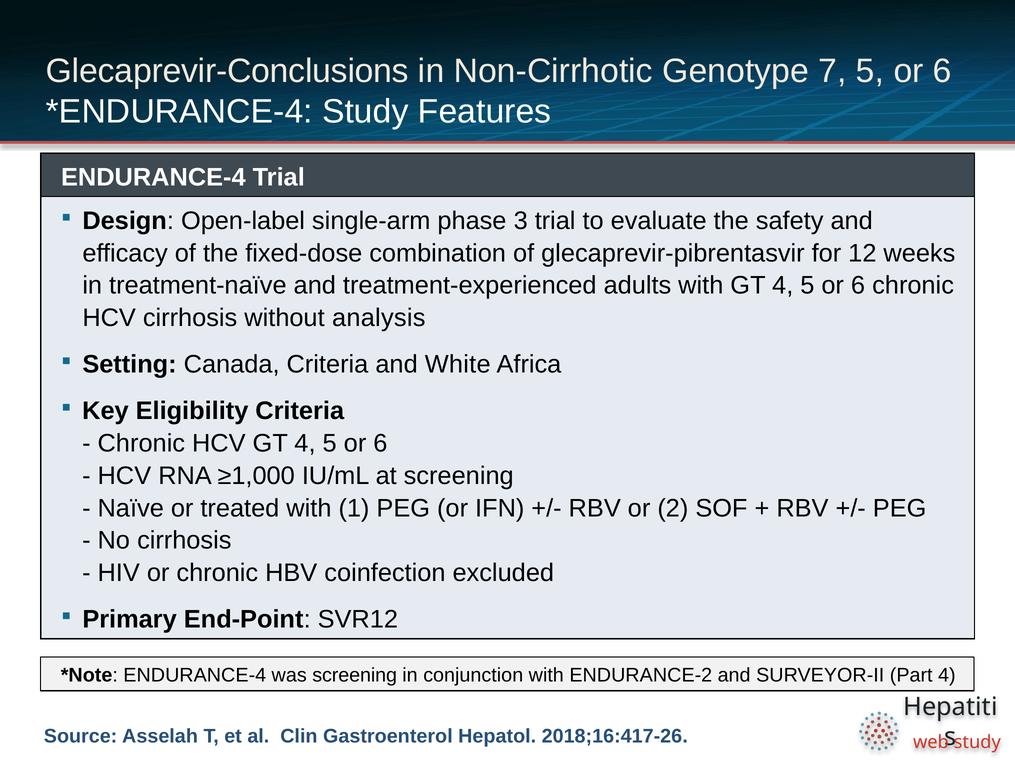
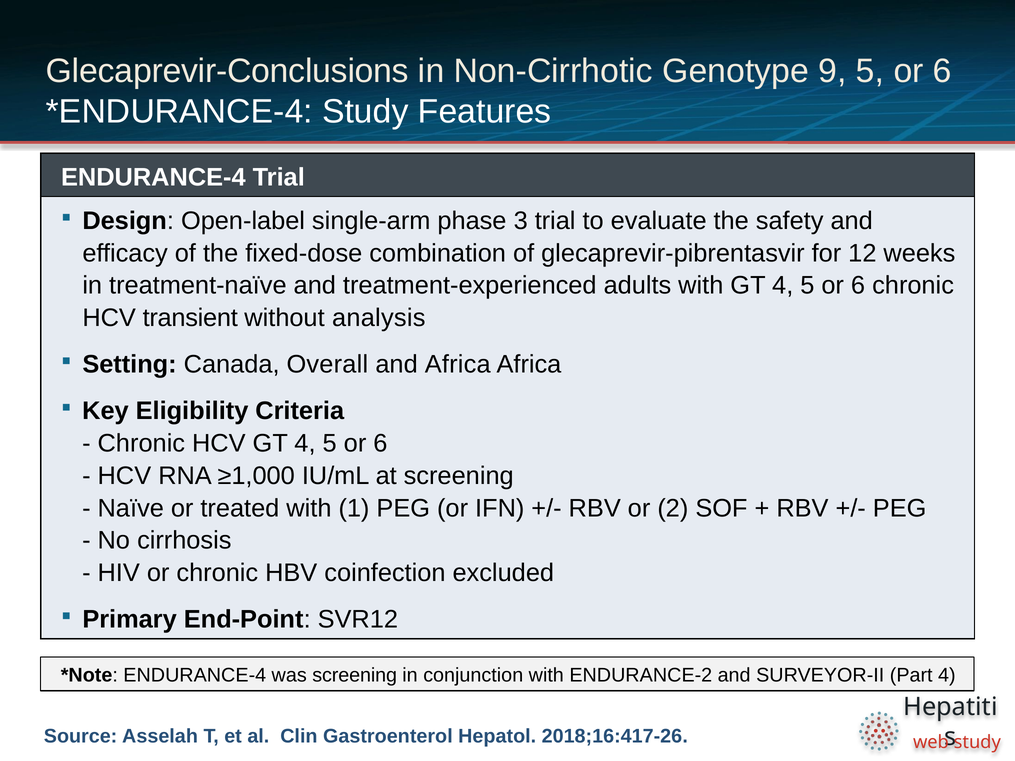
7: 7 -> 9
HCV cirrhosis: cirrhosis -> transient
Canada Criteria: Criteria -> Overall
and White: White -> Africa
